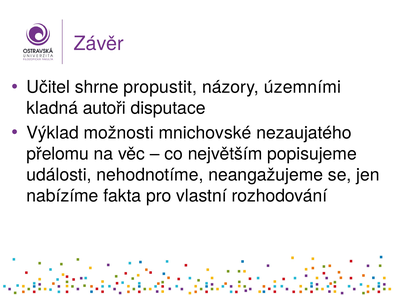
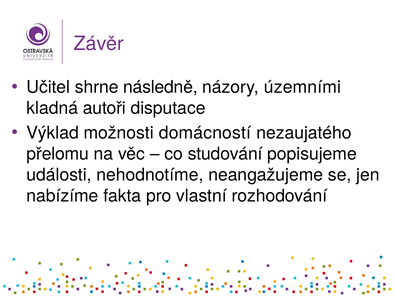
propustit: propustit -> následně
mnichovské: mnichovské -> domácností
největším: největším -> studování
